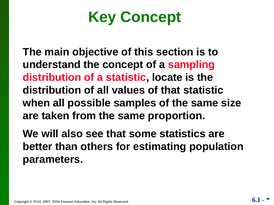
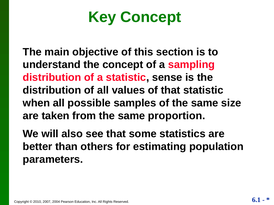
locate: locate -> sense
